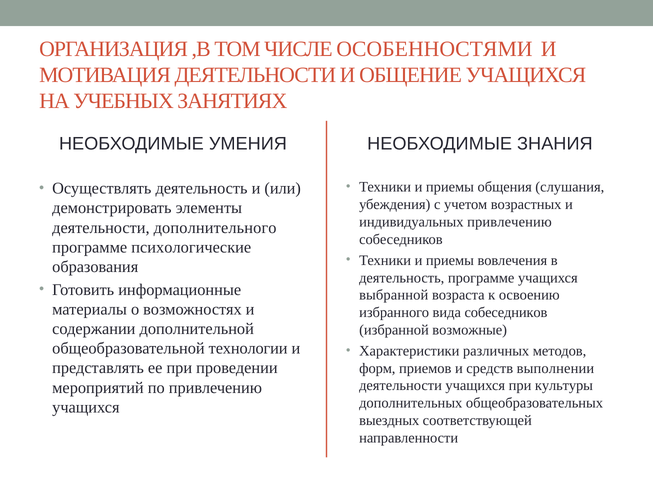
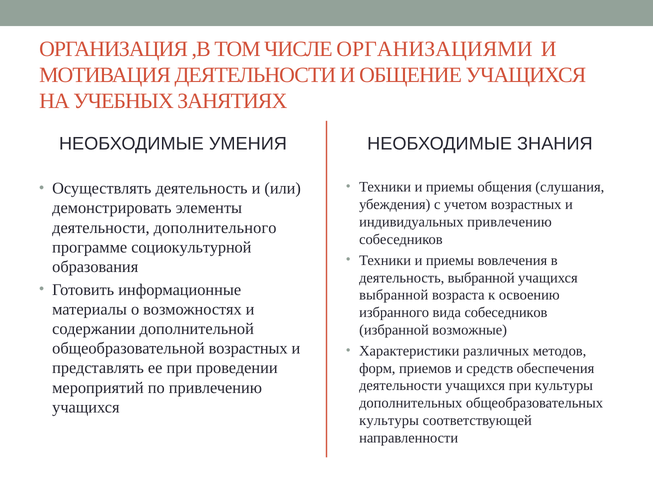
ОСОБЕННОСТЯМИ: ОСОБЕННОСТЯМИ -> ОРГАНИЗАЦИЯМИ
психологические: психологические -> социокультурной
деятельность программе: программе -> выбранной
общеобразовательной технологии: технологии -> возрастных
выполнении: выполнении -> обеспечения
выездных at (389, 420): выездных -> культуры
